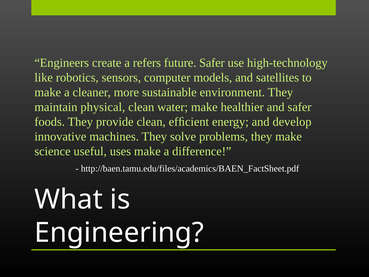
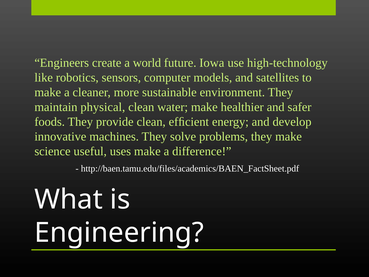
refers: refers -> world
future Safer: Safer -> Iowa
